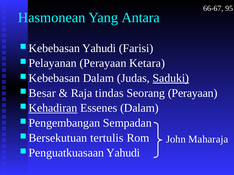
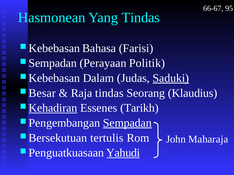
Yang Antara: Antara -> Tindas
Kebebasan Yahudi: Yahudi -> Bahasa
Pelayanan at (53, 63): Pelayanan -> Sempadan
Ketara: Ketara -> Politik
Seorang Perayaan: Perayaan -> Klaudius
Essenes Dalam: Dalam -> Tarikh
Sempadan at (127, 123) underline: none -> present
Yahudi at (123, 153) underline: none -> present
